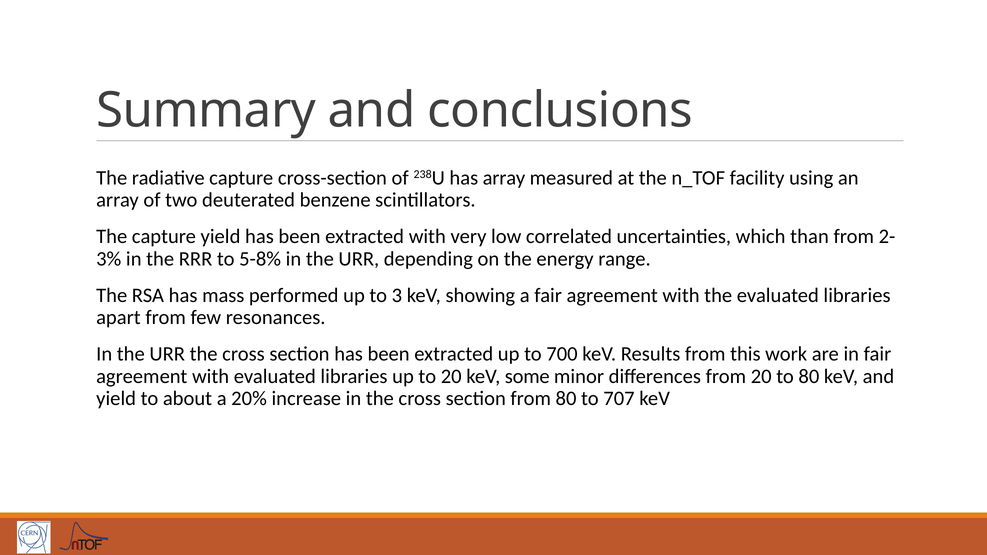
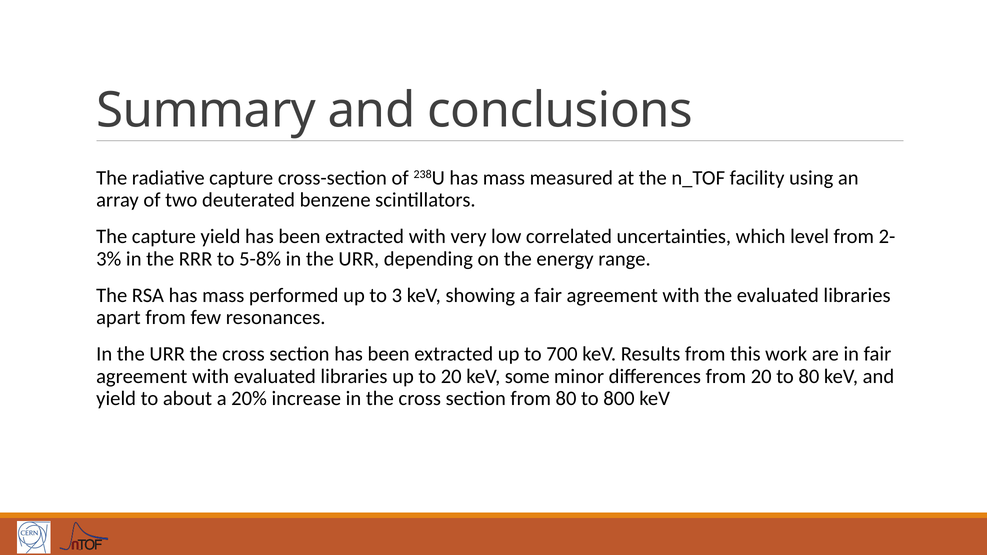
238U has array: array -> mass
than: than -> level
707: 707 -> 800
